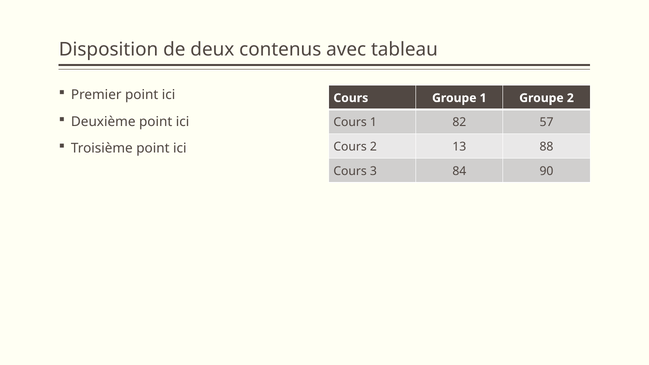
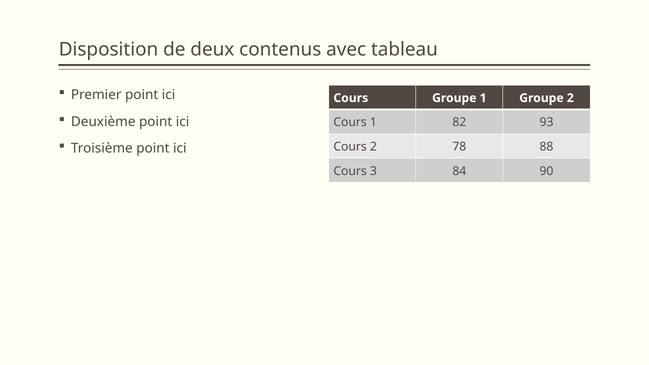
57: 57 -> 93
13: 13 -> 78
